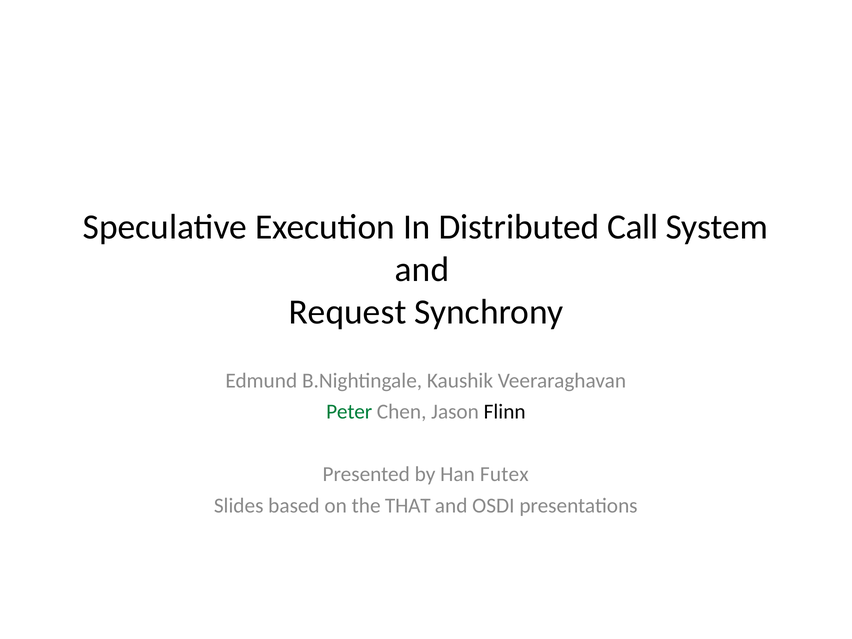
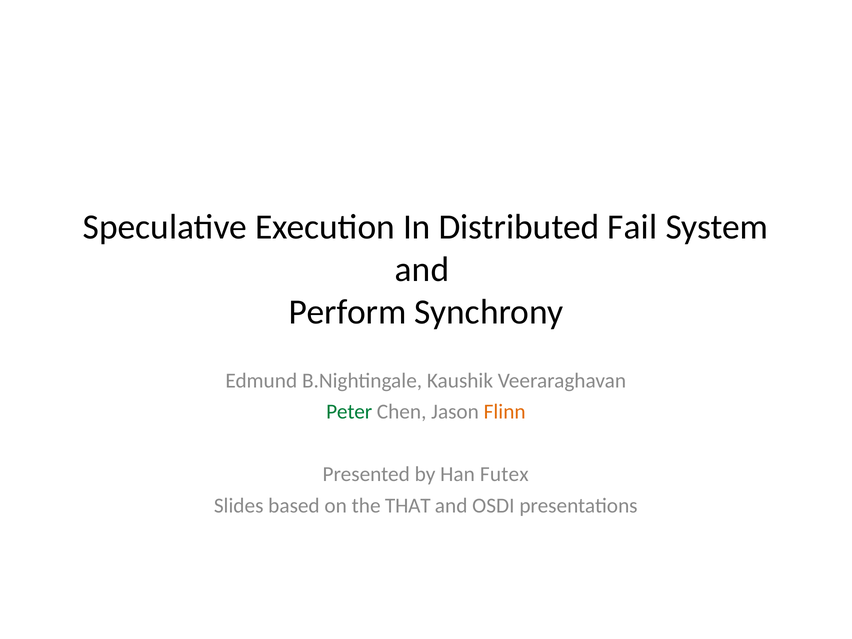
Call: Call -> Fail
Request: Request -> Perform
Flinn colour: black -> orange
